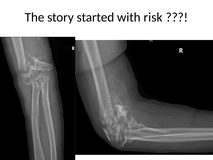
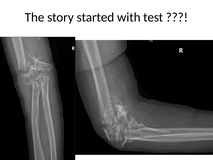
risk: risk -> test
